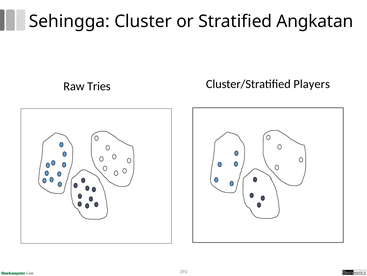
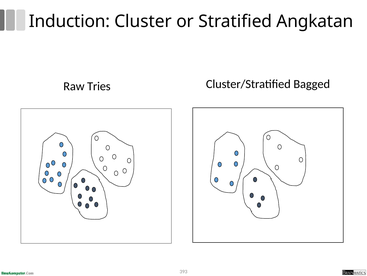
Sehingga: Sehingga -> Induction
Players: Players -> Bagged
